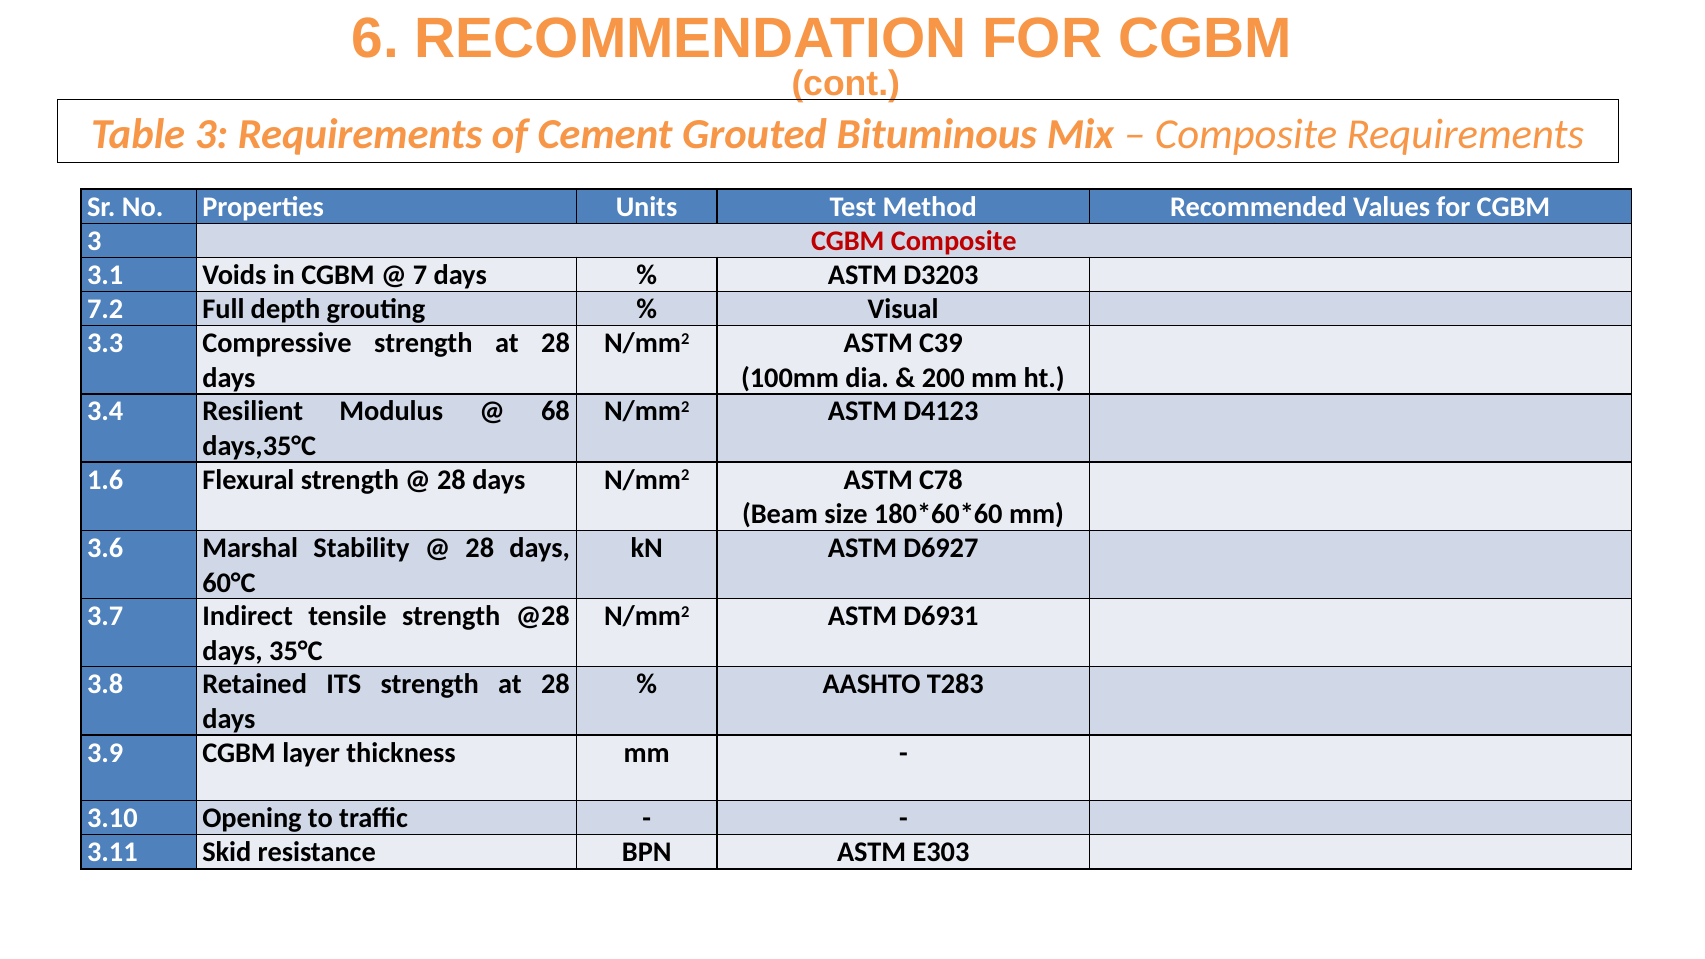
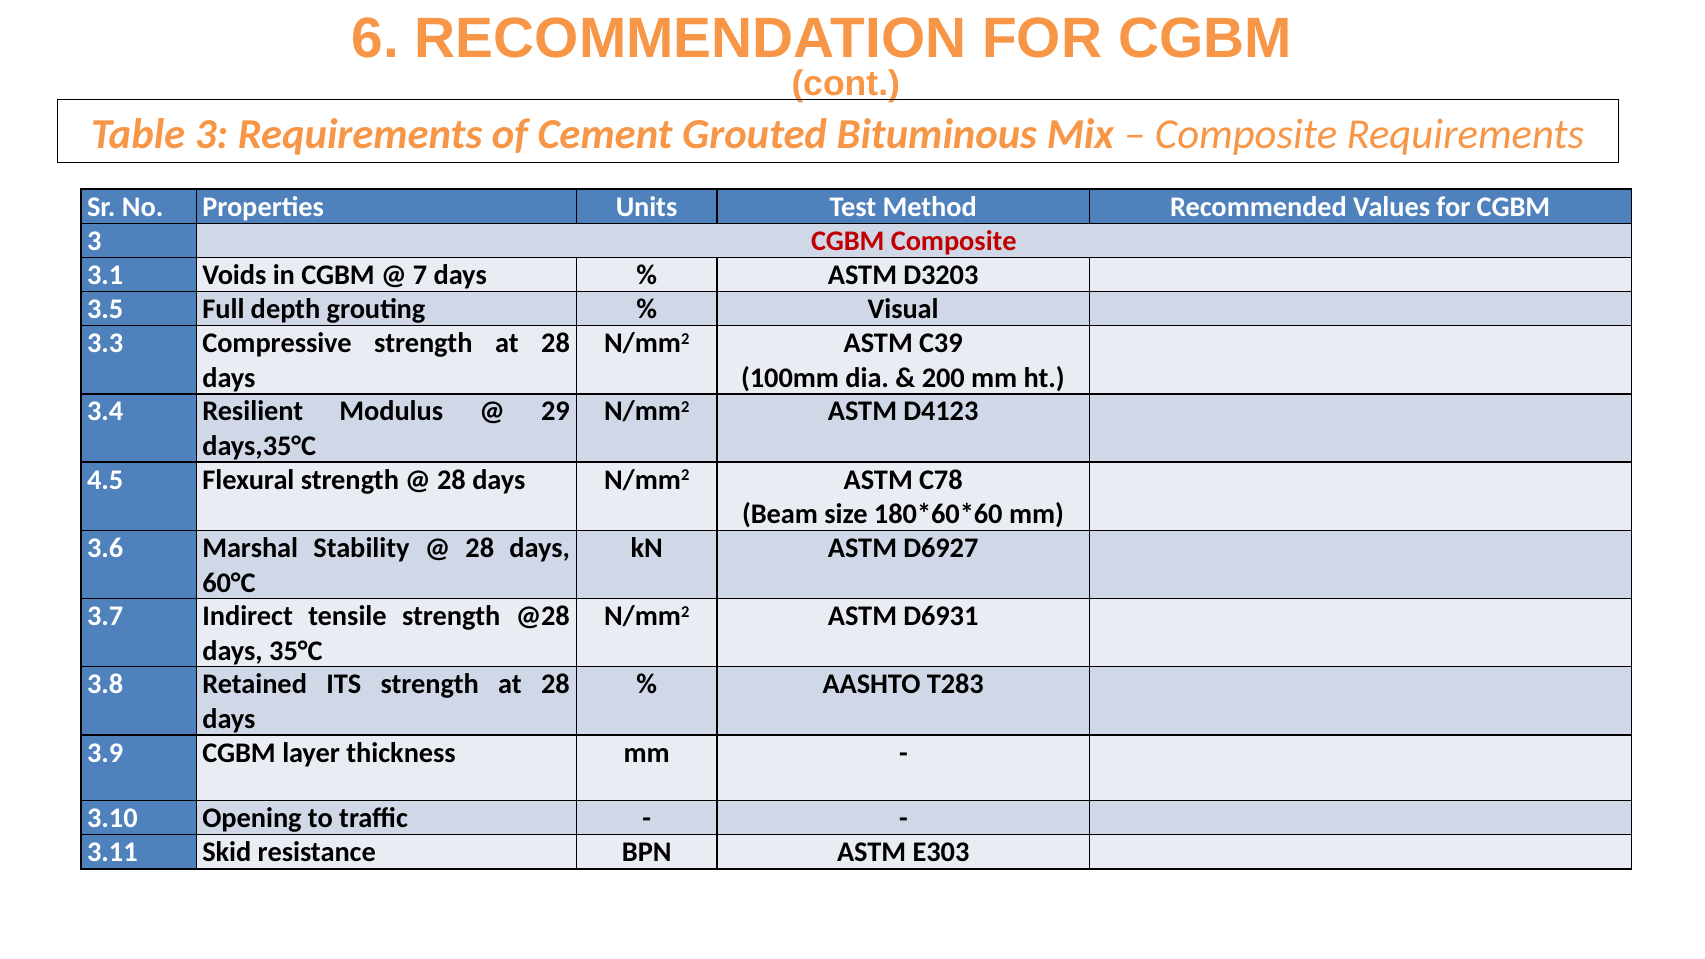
7.2: 7.2 -> 3.5
68: 68 -> 29
1.6: 1.6 -> 4.5
